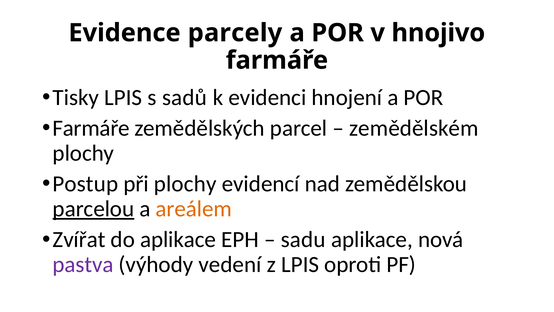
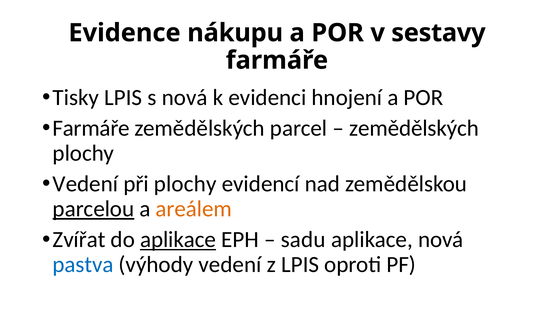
parcely: parcely -> nákupu
hnojivo: hnojivo -> sestavy
s sadů: sadů -> nová
zemědělském at (414, 128): zemědělském -> zemědělských
Postup at (85, 184): Postup -> Vedení
aplikace at (178, 239) underline: none -> present
pastva colour: purple -> blue
